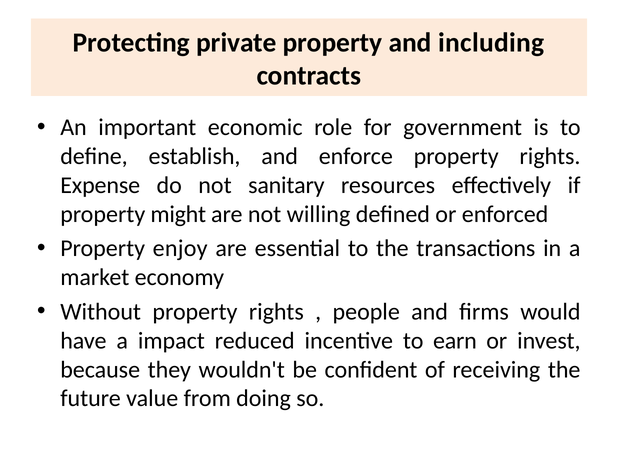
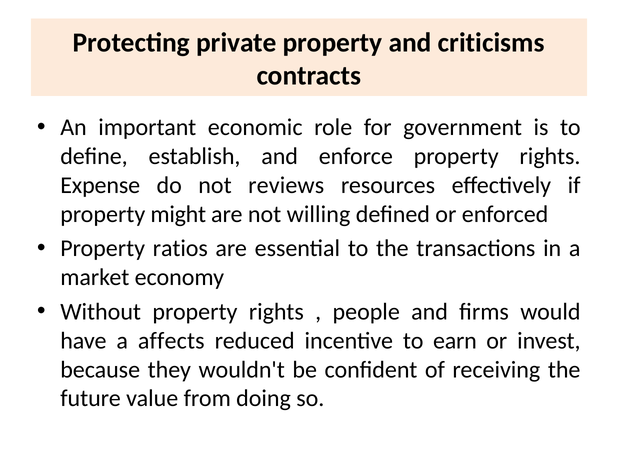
including: including -> criticisms
sanitary: sanitary -> reviews
enjoy: enjoy -> ratios
impact: impact -> affects
